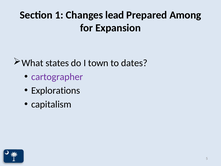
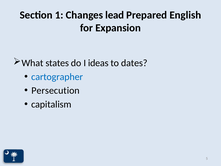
Among: Among -> English
town: town -> ideas
cartographer colour: purple -> blue
Explorations: Explorations -> Persecution
